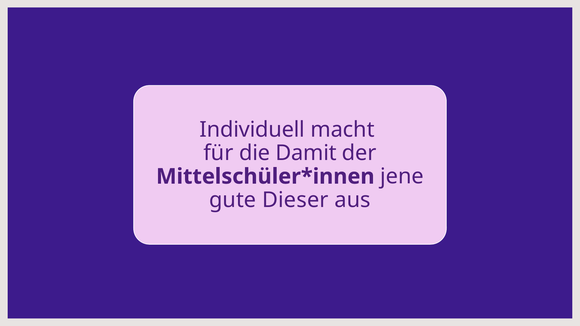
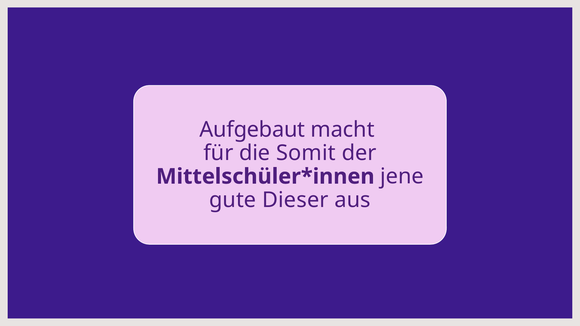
Individuell: Individuell -> Aufgebaut
Damit: Damit -> Somit
